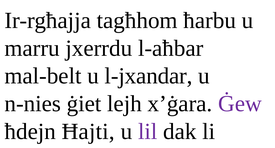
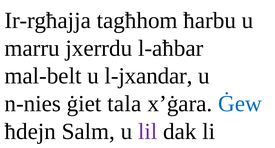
lejh: lejh -> tala
Ġew colour: purple -> blue
Ħajti: Ħajti -> Salm
